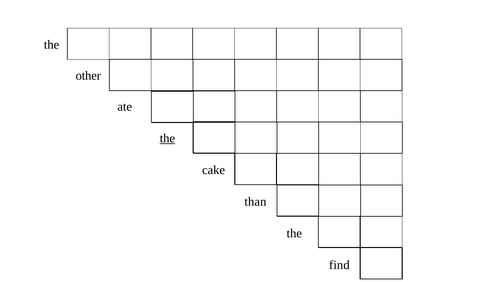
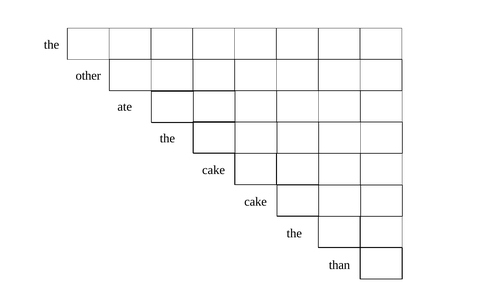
the at (167, 139) underline: present -> none
than at (255, 202): than -> cake
find: find -> than
